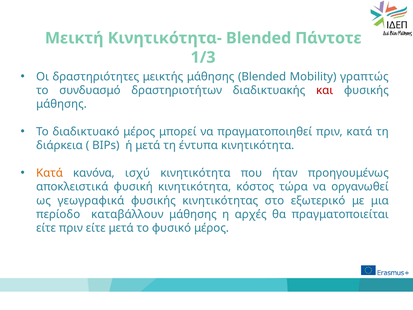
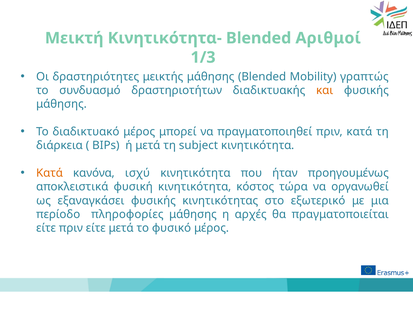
Πάντοτε: Πάντοτε -> Αριθμοί
και colour: red -> orange
έντυπα: έντυπα -> subject
γεωγραφικά: γεωγραφικά -> εξαναγκάσει
καταβάλλουν: καταβάλλουν -> πληροφορίες
